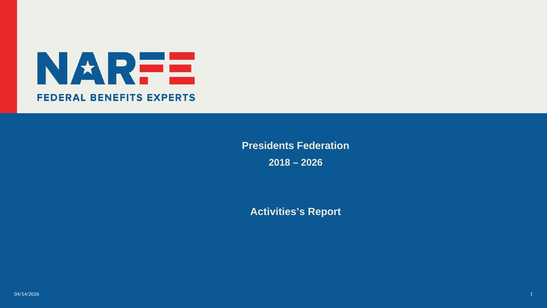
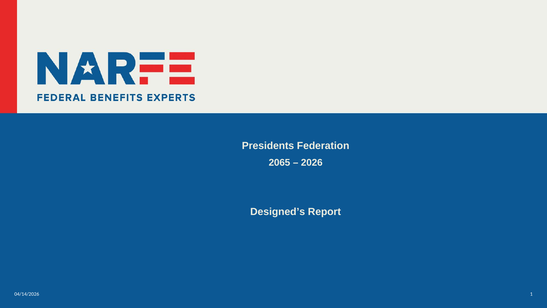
2018: 2018 -> 2065
Activities’s: Activities’s -> Designed’s
